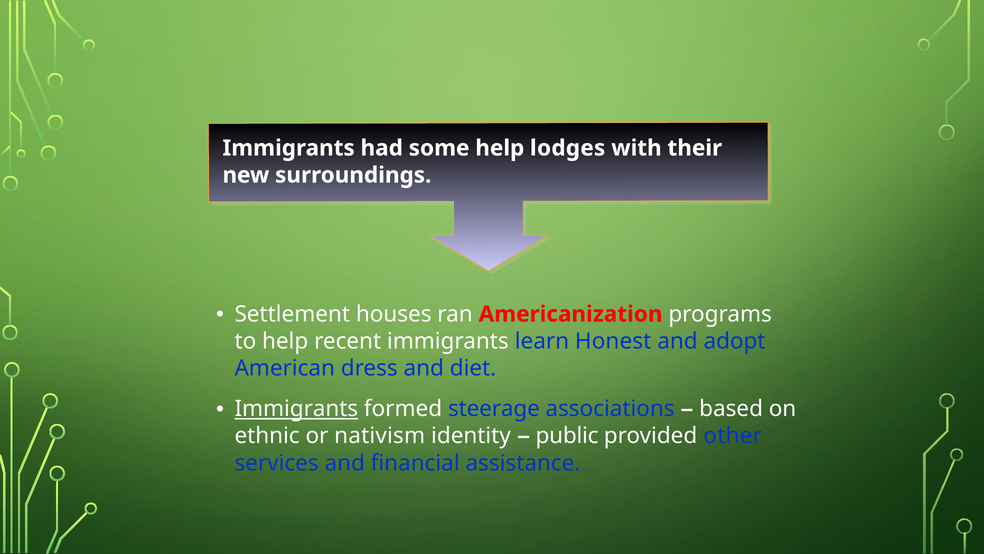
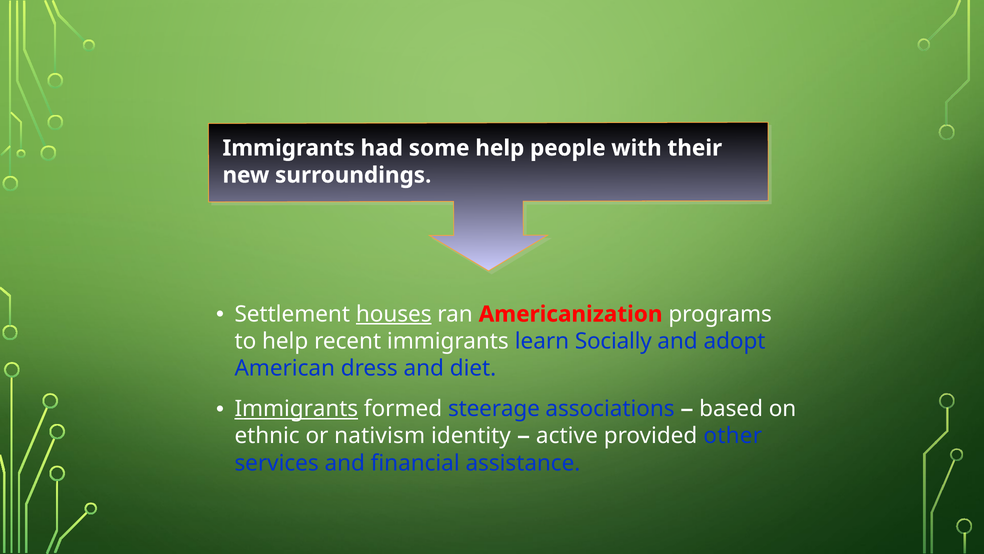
lodges: lodges -> people
houses underline: none -> present
Honest: Honest -> Socially
public: public -> active
